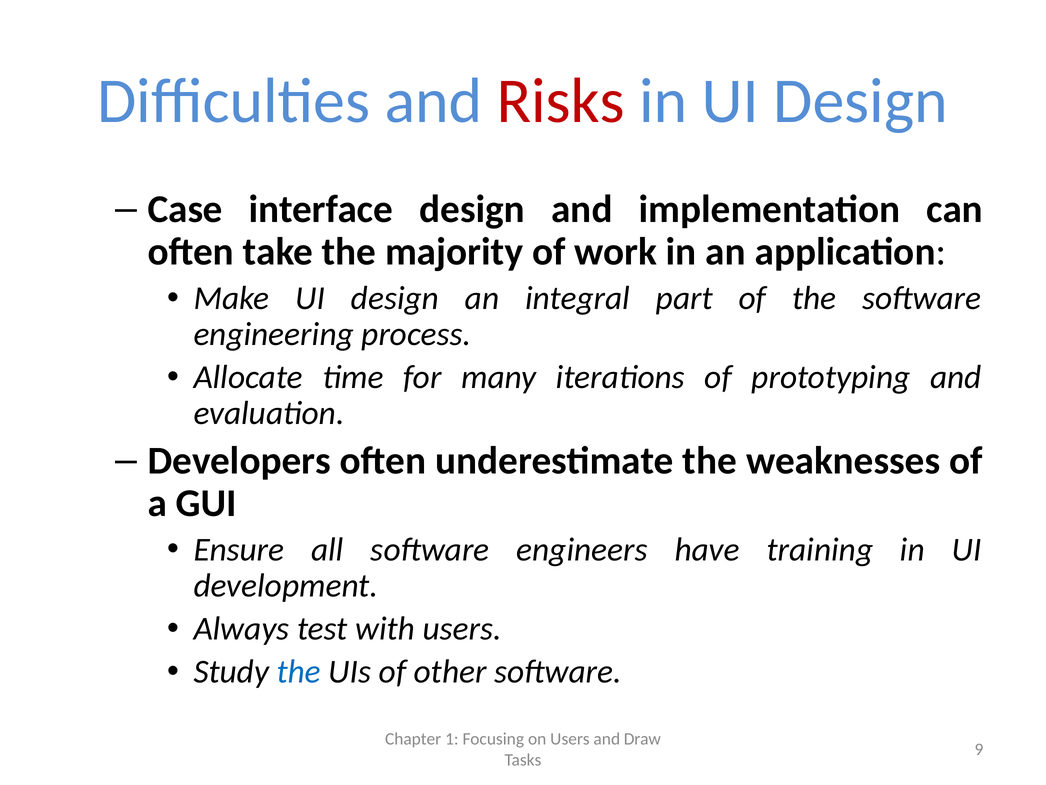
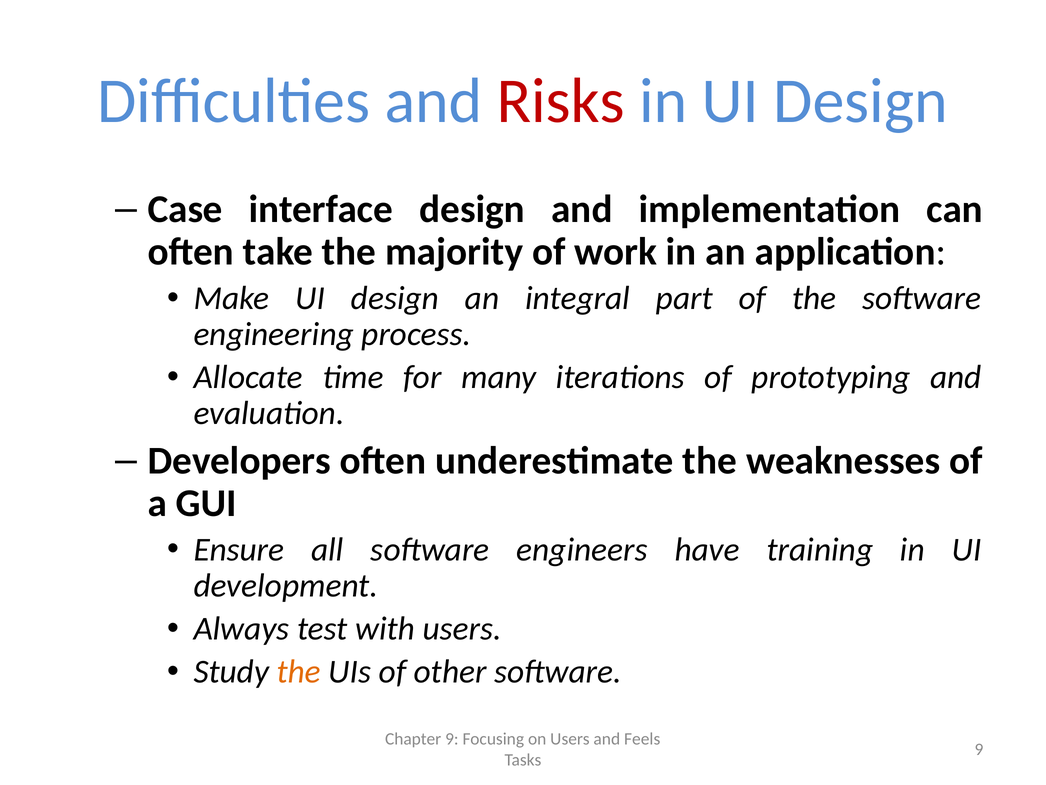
the at (299, 671) colour: blue -> orange
Chapter 1: 1 -> 9
Draw: Draw -> Feels
